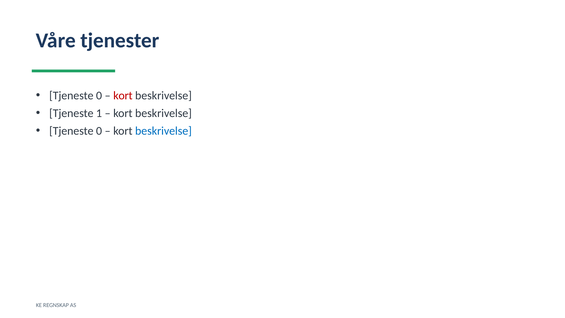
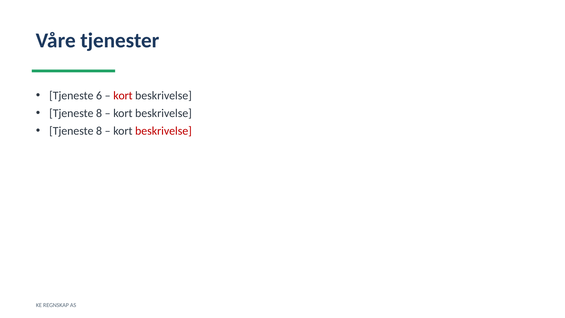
0 at (99, 96): 0 -> 6
1 at (99, 113): 1 -> 8
0 at (99, 131): 0 -> 8
beskrivelse at (163, 131) colour: blue -> red
